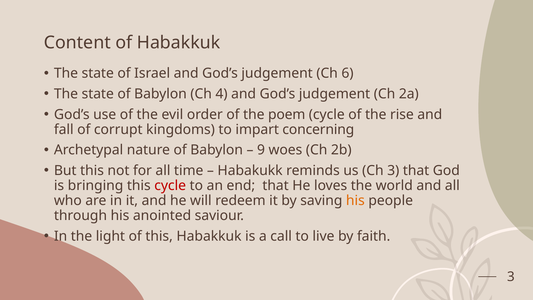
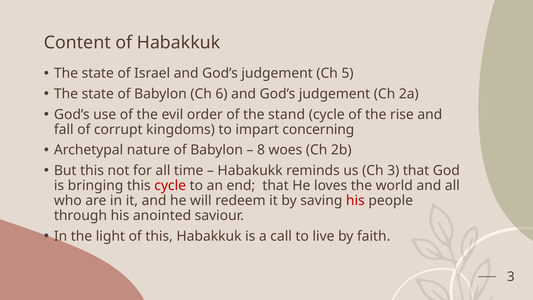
6: 6 -> 5
4: 4 -> 6
poem: poem -> stand
9: 9 -> 8
his at (355, 200) colour: orange -> red
